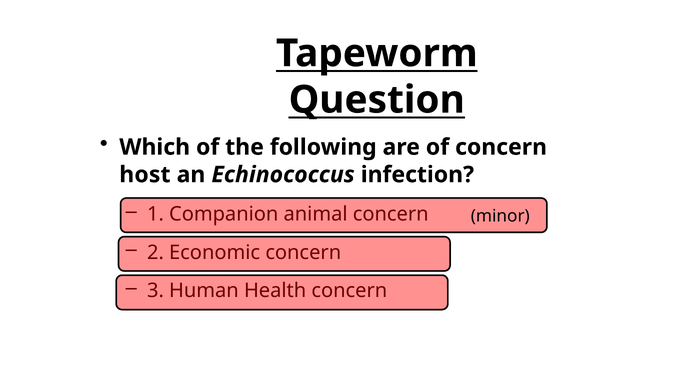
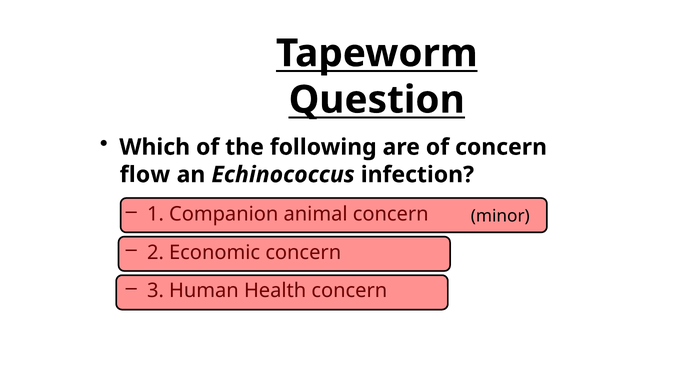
host: host -> flow
